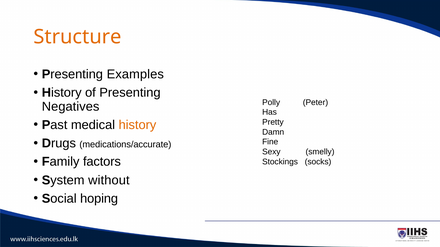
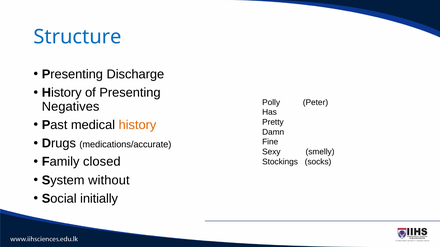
Structure colour: orange -> blue
Examples: Examples -> Discharge
factors: factors -> closed
hoping: hoping -> initially
